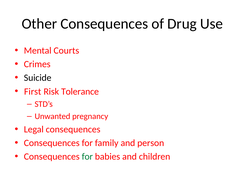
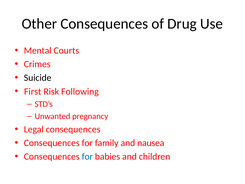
Tolerance: Tolerance -> Following
person: person -> nausea
for at (87, 156) colour: green -> blue
